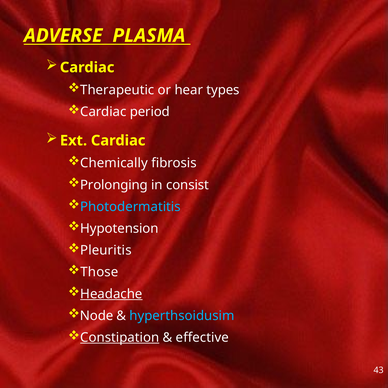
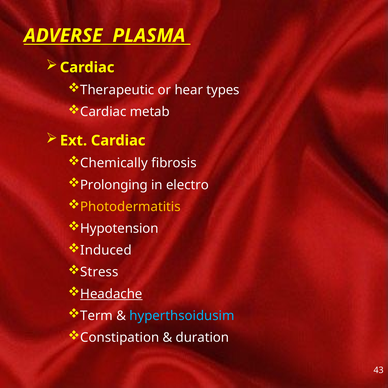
period: period -> metab
consist: consist -> electro
Photodermatitis colour: light blue -> yellow
Pleuritis: Pleuritis -> Induced
Those: Those -> Stress
Node: Node -> Term
Constipation underline: present -> none
effective: effective -> duration
